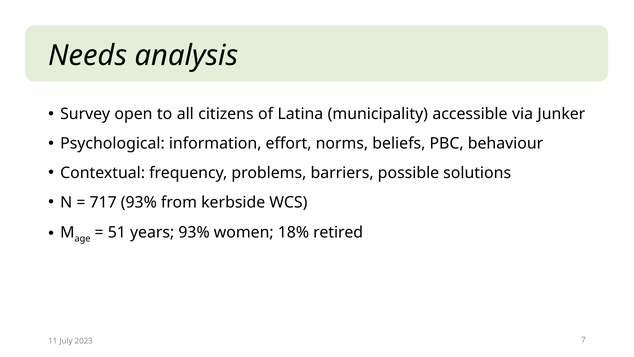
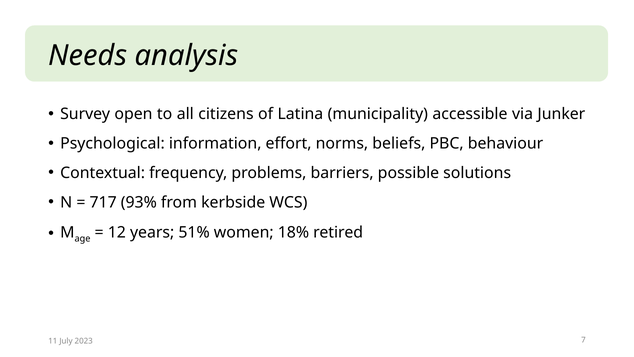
51: 51 -> 12
years 93%: 93% -> 51%
